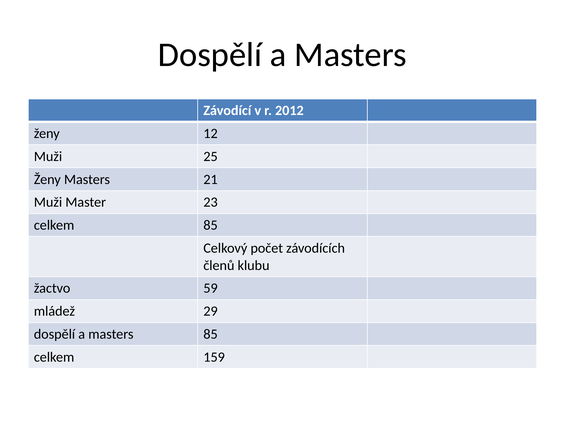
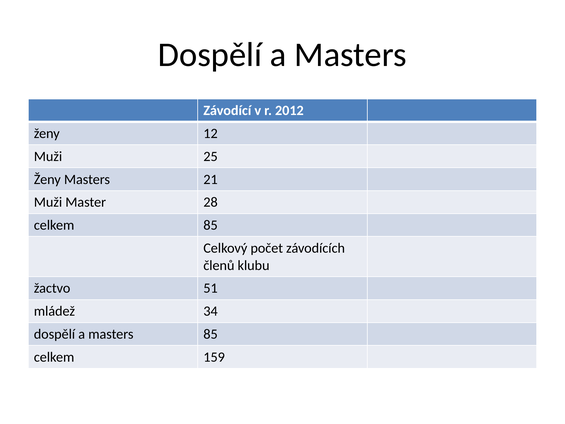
23: 23 -> 28
59: 59 -> 51
29: 29 -> 34
